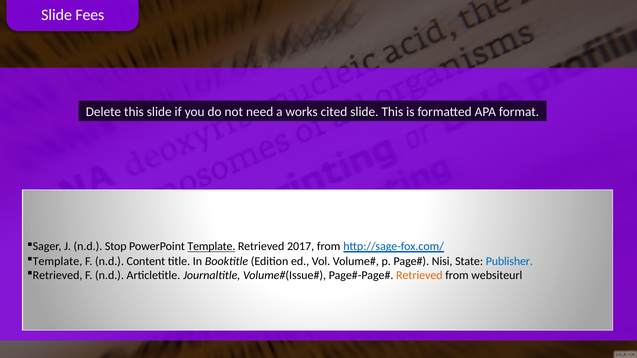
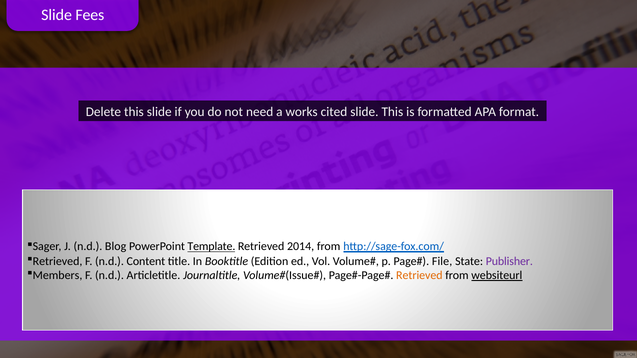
Stop: Stop -> Blog
2017: 2017 -> 2014
Template at (57, 261): Template -> Retrieved
Nisi: Nisi -> File
Publisher colour: blue -> purple
Retrieved at (58, 276): Retrieved -> Members
websiteurl underline: none -> present
